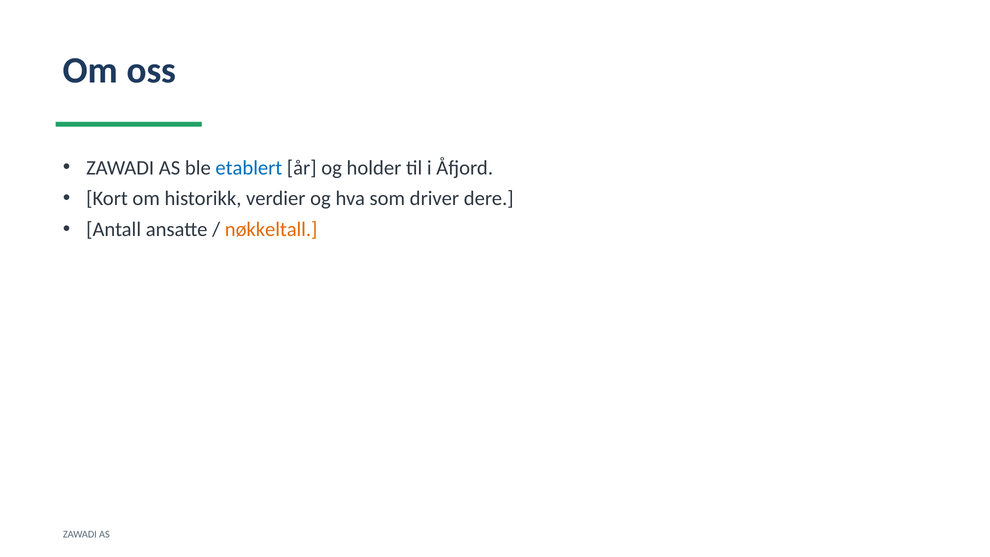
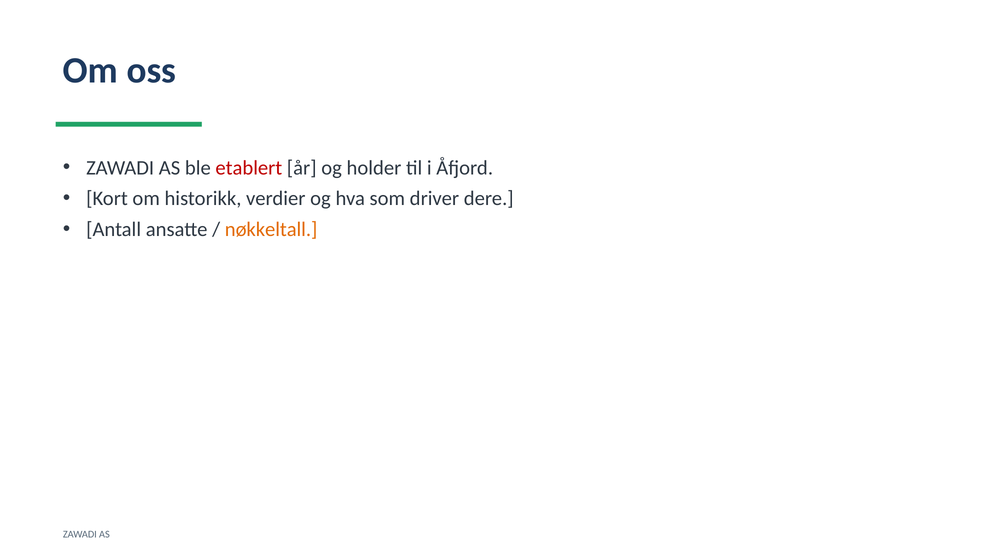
etablert colour: blue -> red
